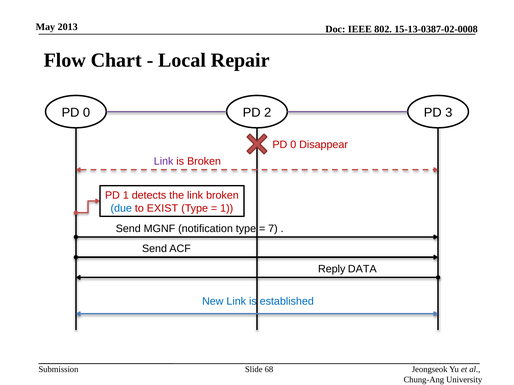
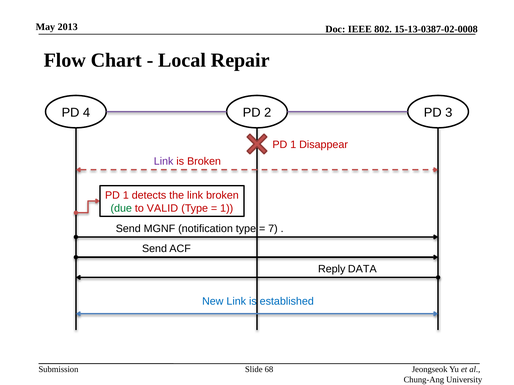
0 at (87, 113): 0 -> 4
0 at (293, 145): 0 -> 1
due colour: blue -> green
EXIST: EXIST -> VALID
